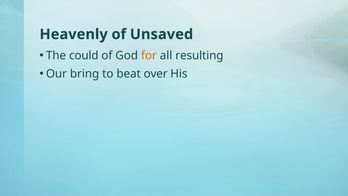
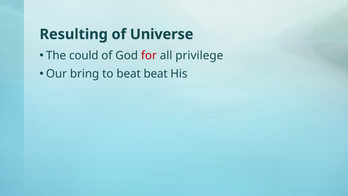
Heavenly: Heavenly -> Resulting
Unsaved: Unsaved -> Universe
for colour: orange -> red
resulting: resulting -> privilege
beat over: over -> beat
